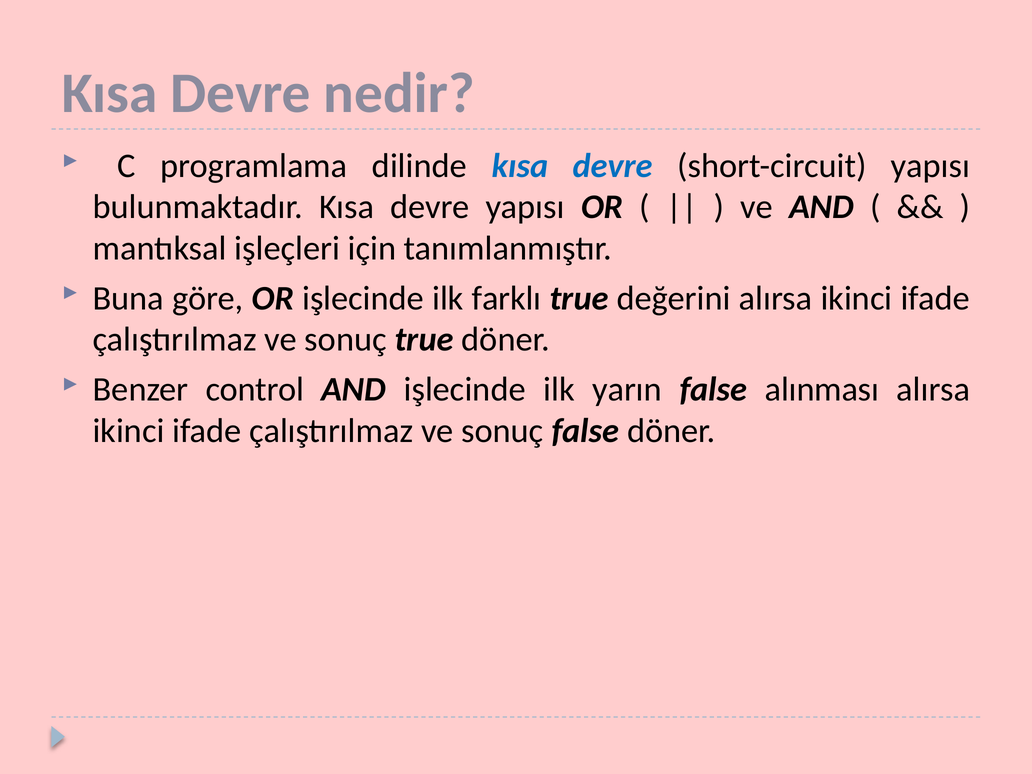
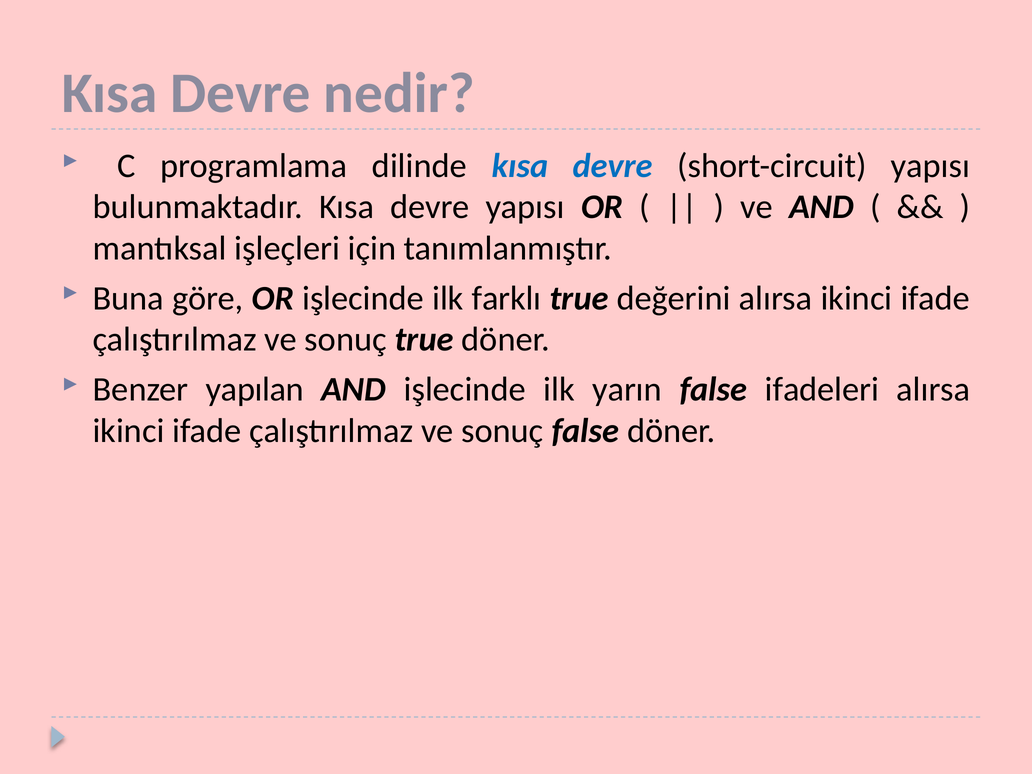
control: control -> yapılan
alınması: alınması -> ifadeleri
